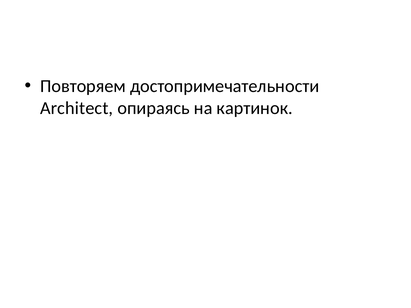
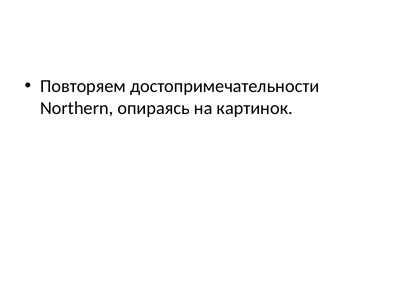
Architect: Architect -> Northern
